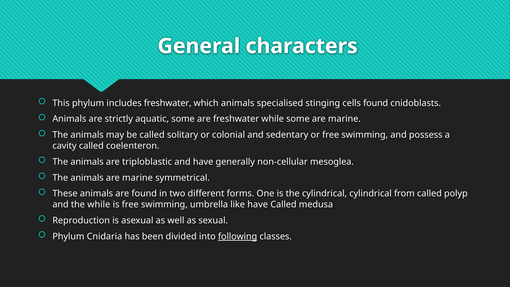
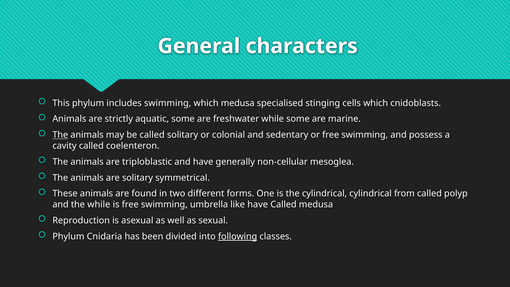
includes freshwater: freshwater -> swimming
which animals: animals -> medusa
cells found: found -> which
The at (60, 135) underline: none -> present
animals are marine: marine -> solitary
